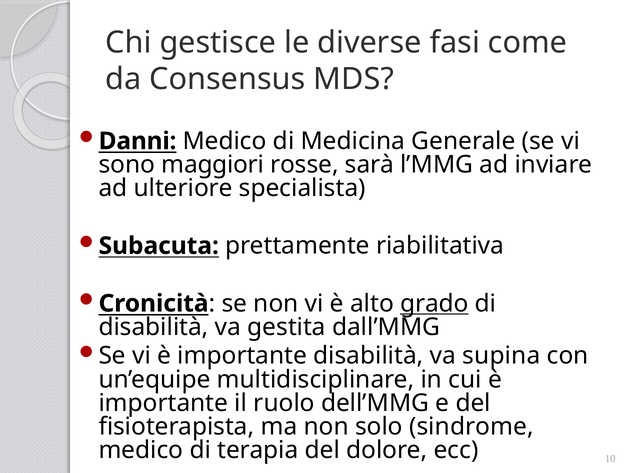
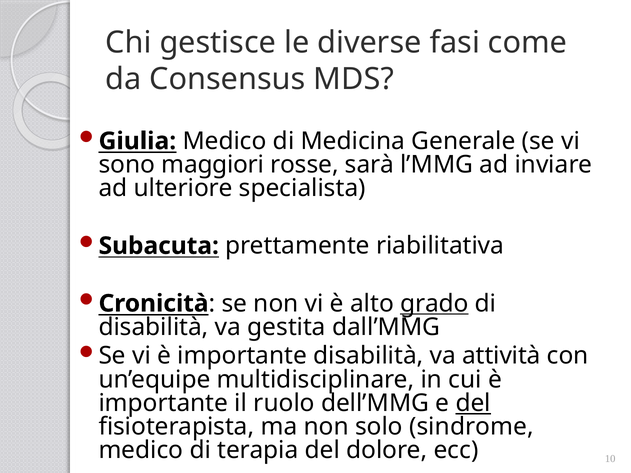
Danni: Danni -> Giulia
supina: supina -> attività
del at (473, 403) underline: none -> present
